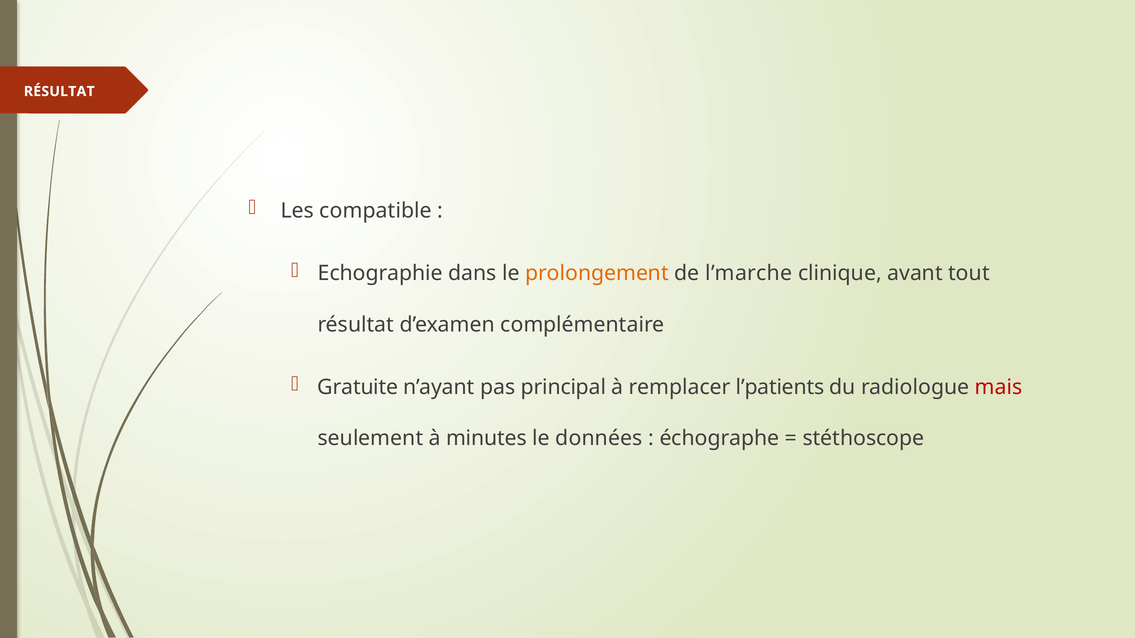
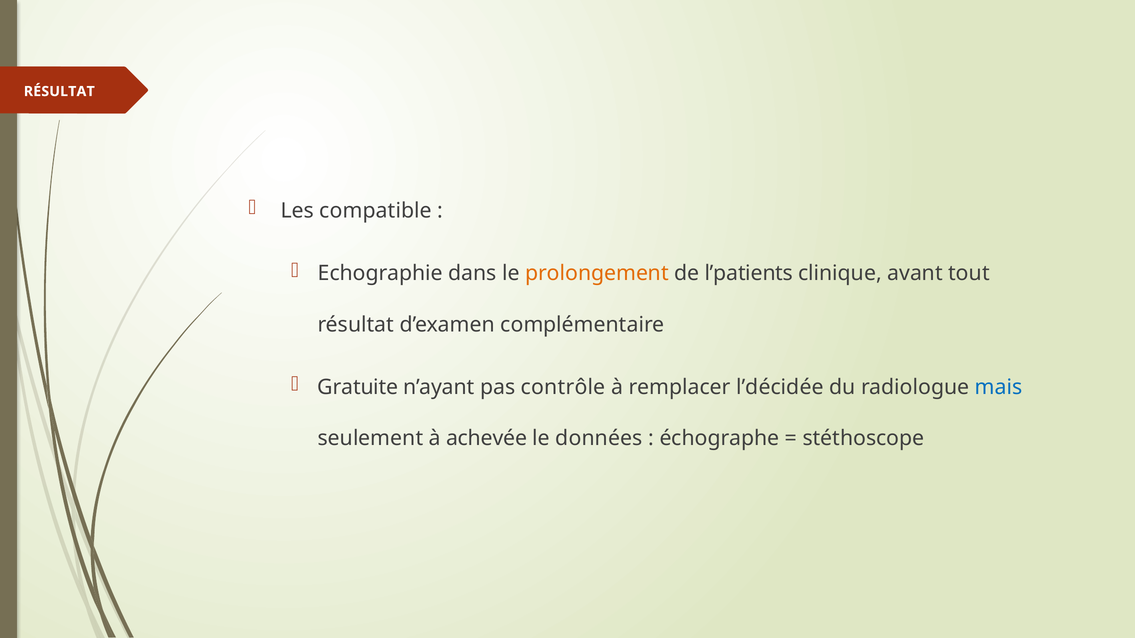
l’marche: l’marche -> l’patients
principal: principal -> contrôle
l’patients: l’patients -> l’décidée
mais colour: red -> blue
minutes: minutes -> achevée
